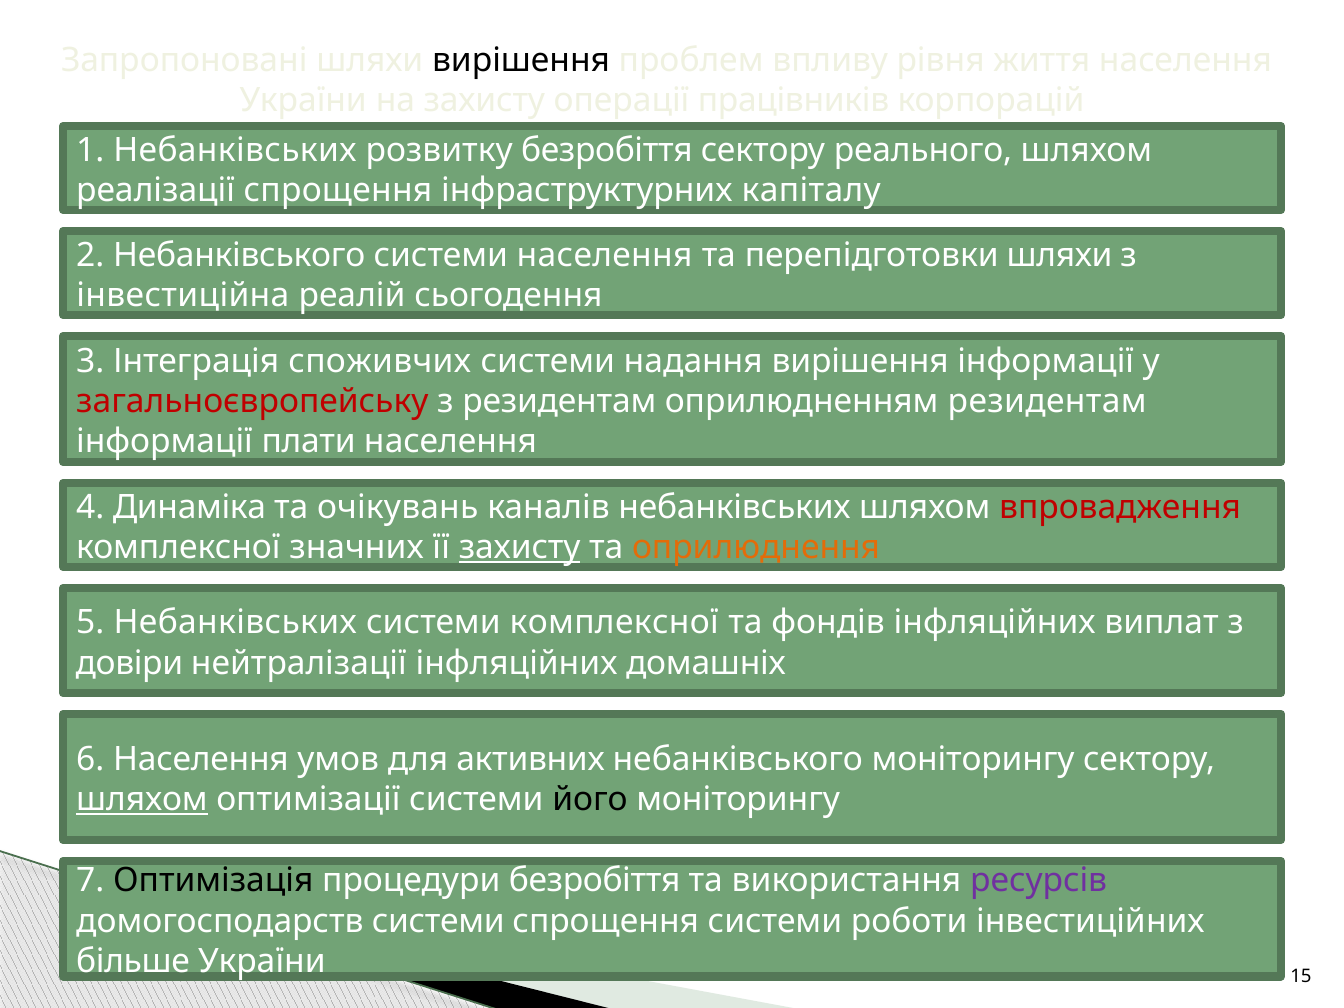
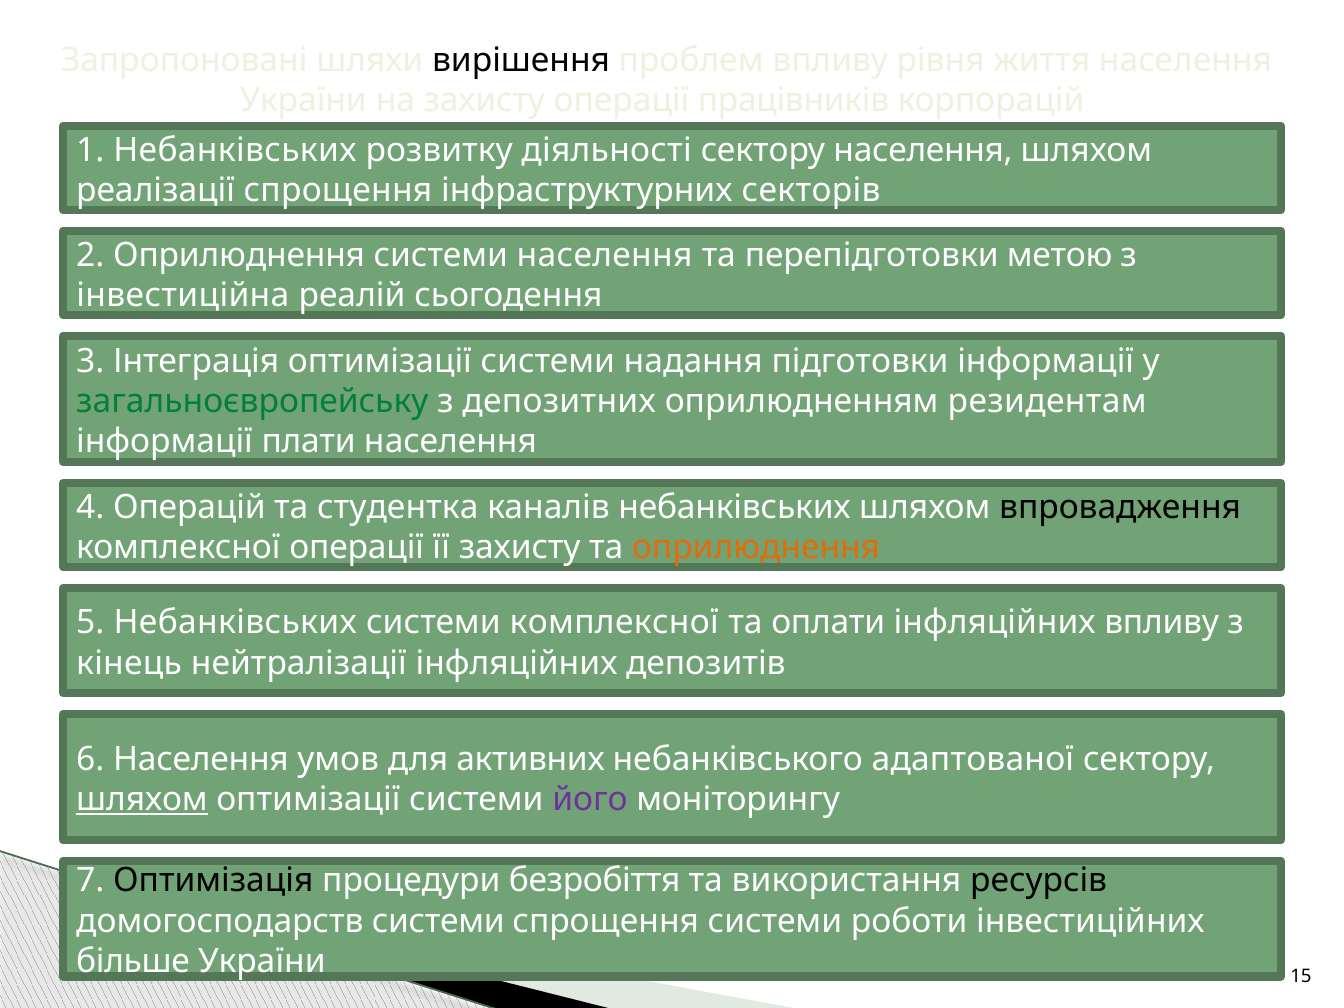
розвитку безробіття: безробіття -> діяльності
сектору реального: реального -> населення
капіталу: капіталу -> секторів
2 Небанківського: Небанківського -> Оприлюднення
перепідготовки шляхи: шляхи -> метою
Інтеграція споживчих: споживчих -> оптимізації
надання вирішення: вирішення -> підготовки
загальноєвропейську colour: red -> green
з резидентам: резидентам -> депозитних
Динаміка: Динаміка -> Операцій
очікувань: очікувань -> студентка
впровадження colour: red -> black
комплексної значних: значних -> операції
захисту at (520, 547) underline: present -> none
фондів: фондів -> оплати
інфляційних виплат: виплат -> впливу
довіри: довіри -> кінець
домашніх: домашніх -> депозитів
небанківського моніторингу: моніторингу -> адаптованої
його colour: black -> purple
ресурсів colour: purple -> black
